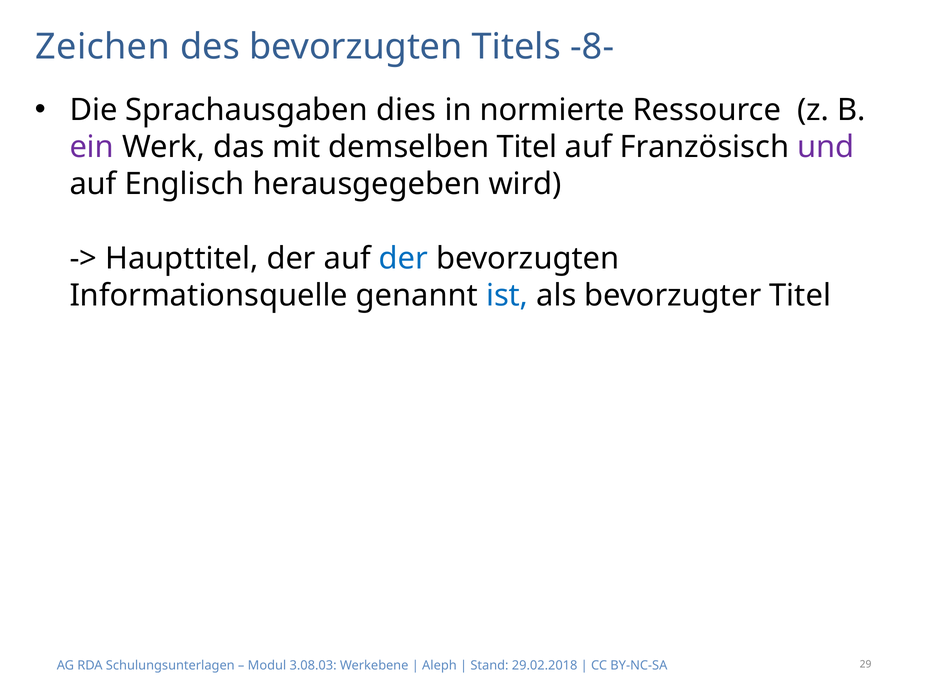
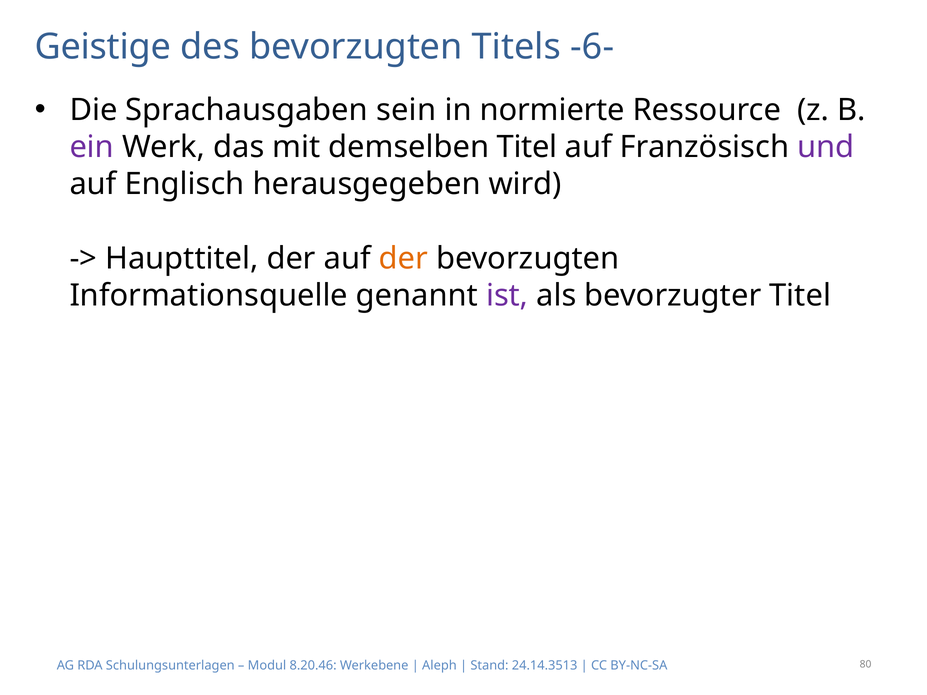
Zeichen: Zeichen -> Geistige
-8-: -8- -> -6-
dies: dies -> sein
der at (403, 258) colour: blue -> orange
ist colour: blue -> purple
3.08.03: 3.08.03 -> 8.20.46
29.02.2018: 29.02.2018 -> 24.14.3513
29: 29 -> 80
